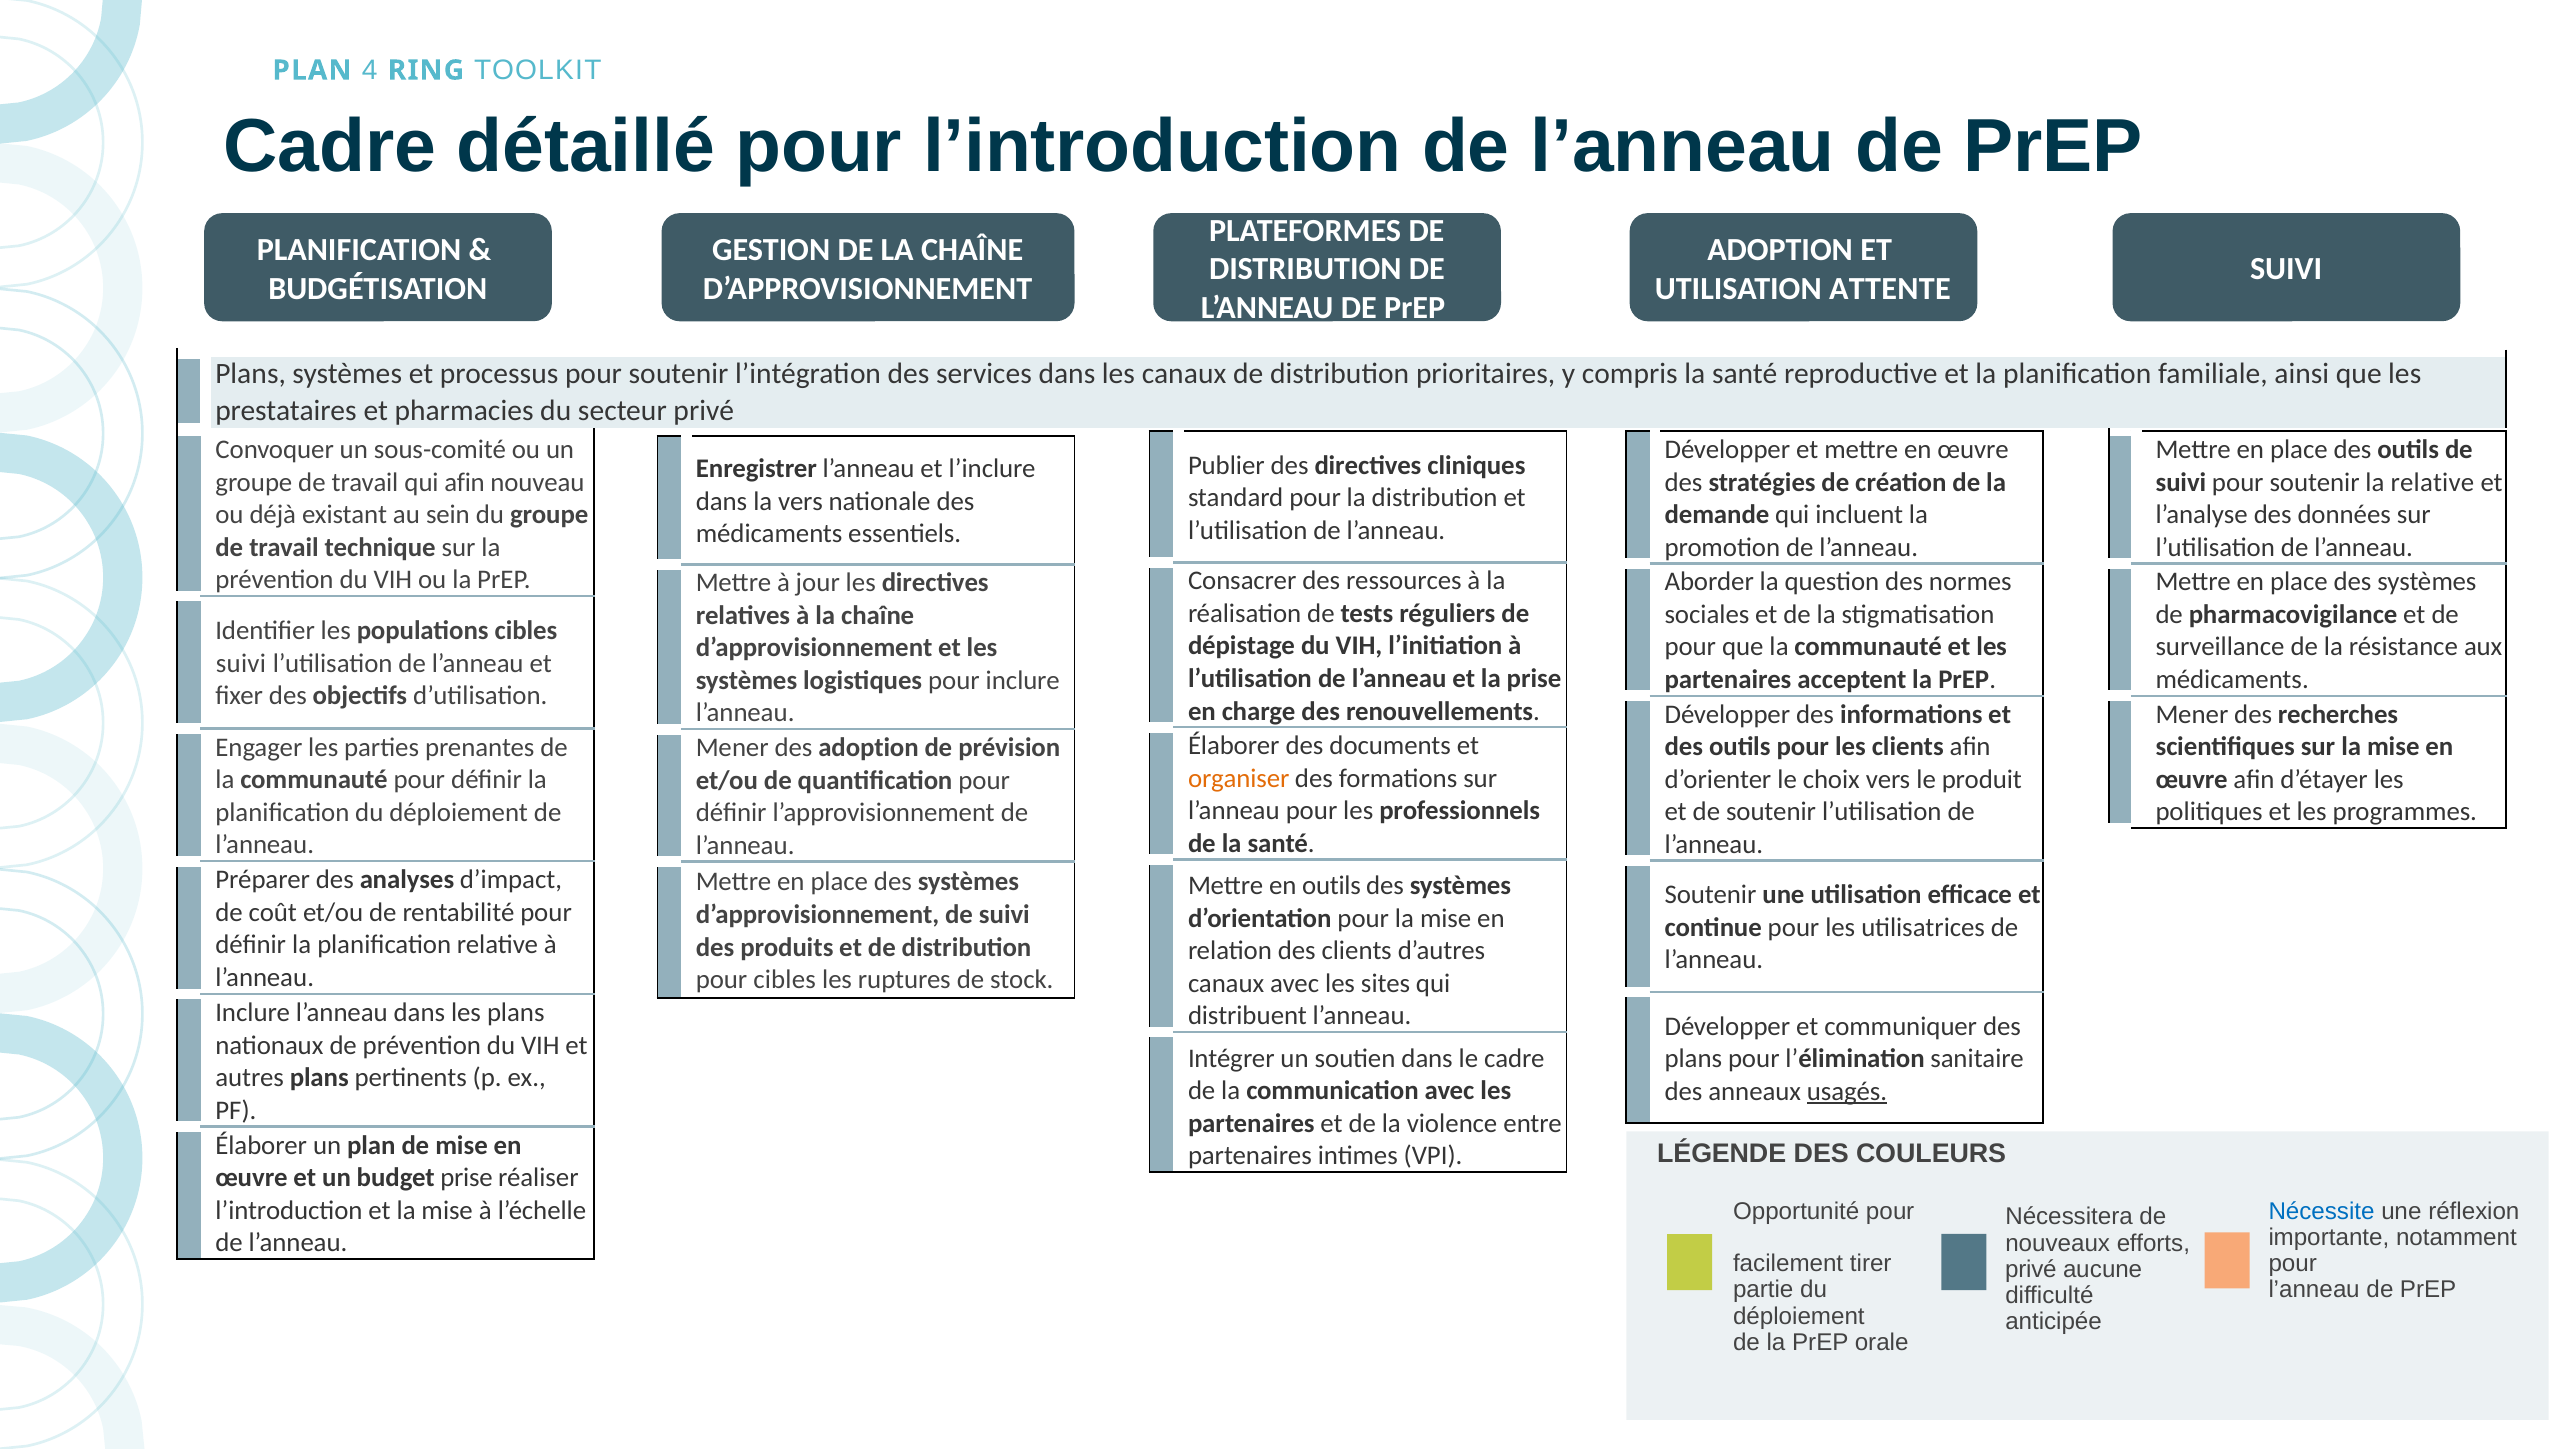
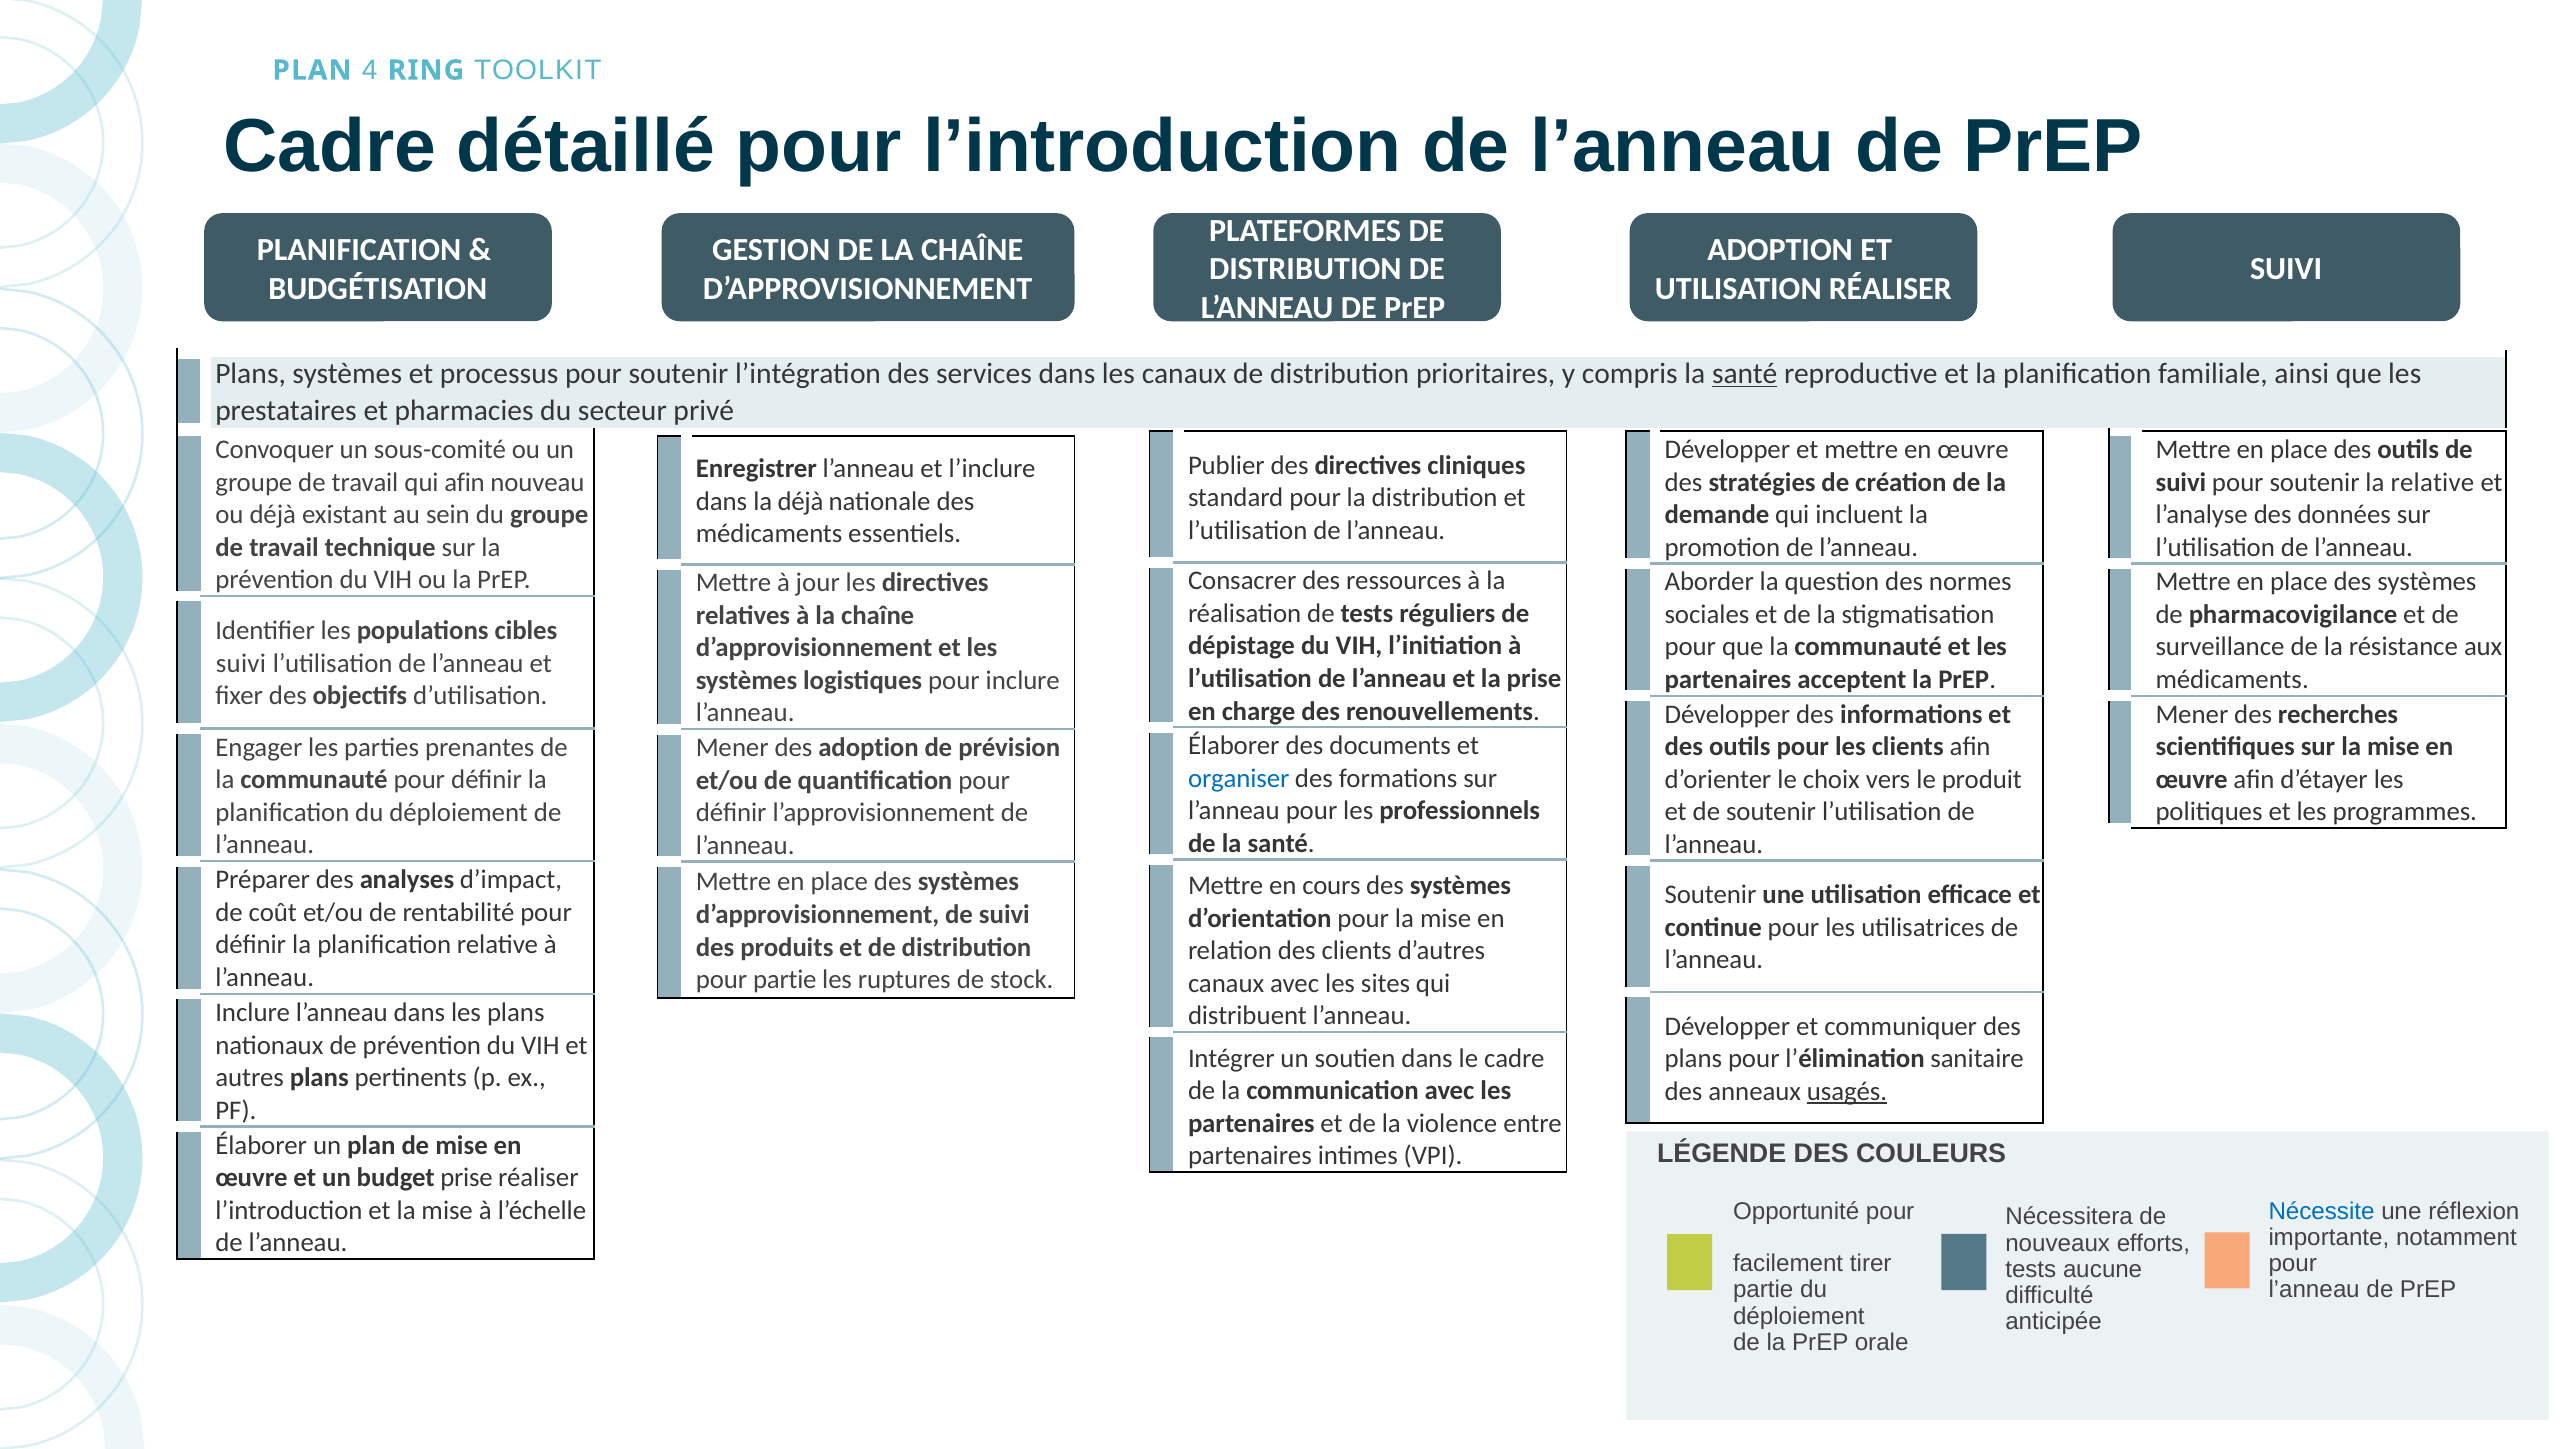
UTILISATION ATTENTE: ATTENTE -> RÉALISER
santé at (1745, 374) underline: none -> present
la vers: vers -> déjà
organiser colour: orange -> blue
en outils: outils -> cours
pour cibles: cibles -> partie
privé at (2031, 1269): privé -> tests
